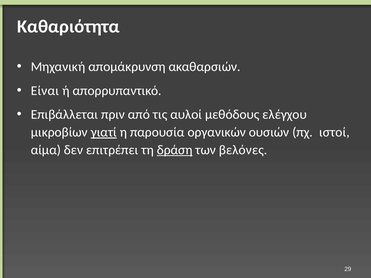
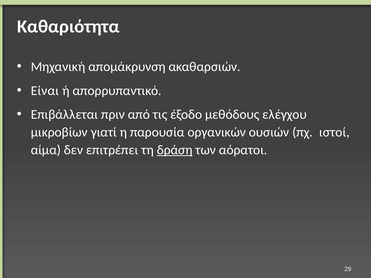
αυλοί: αυλοί -> έξοδο
γιατί underline: present -> none
βελόνες: βελόνες -> αόρατοι
